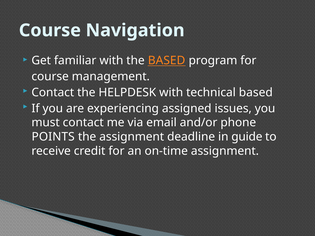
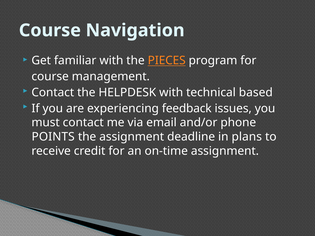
the BASED: BASED -> PIECES
assigned: assigned -> feedback
guide: guide -> plans
